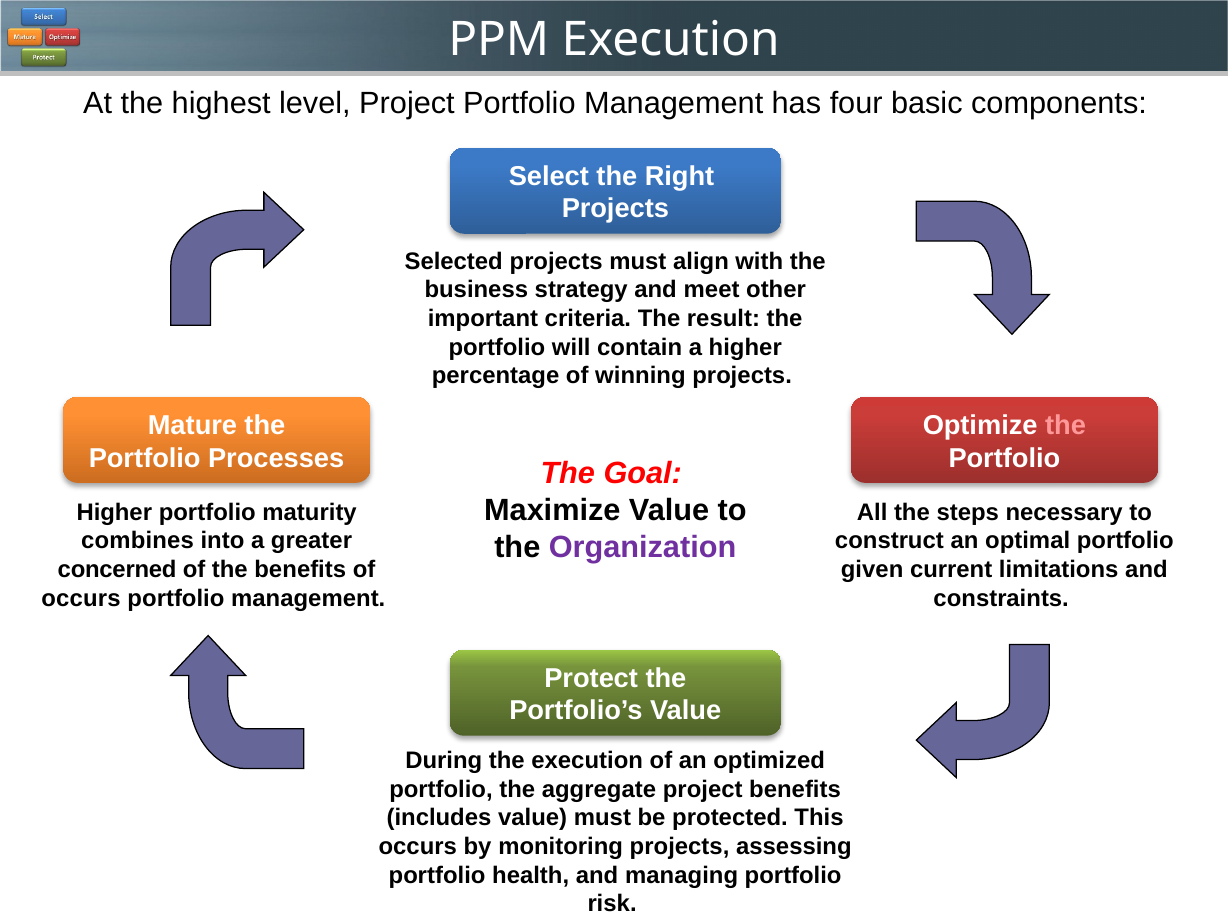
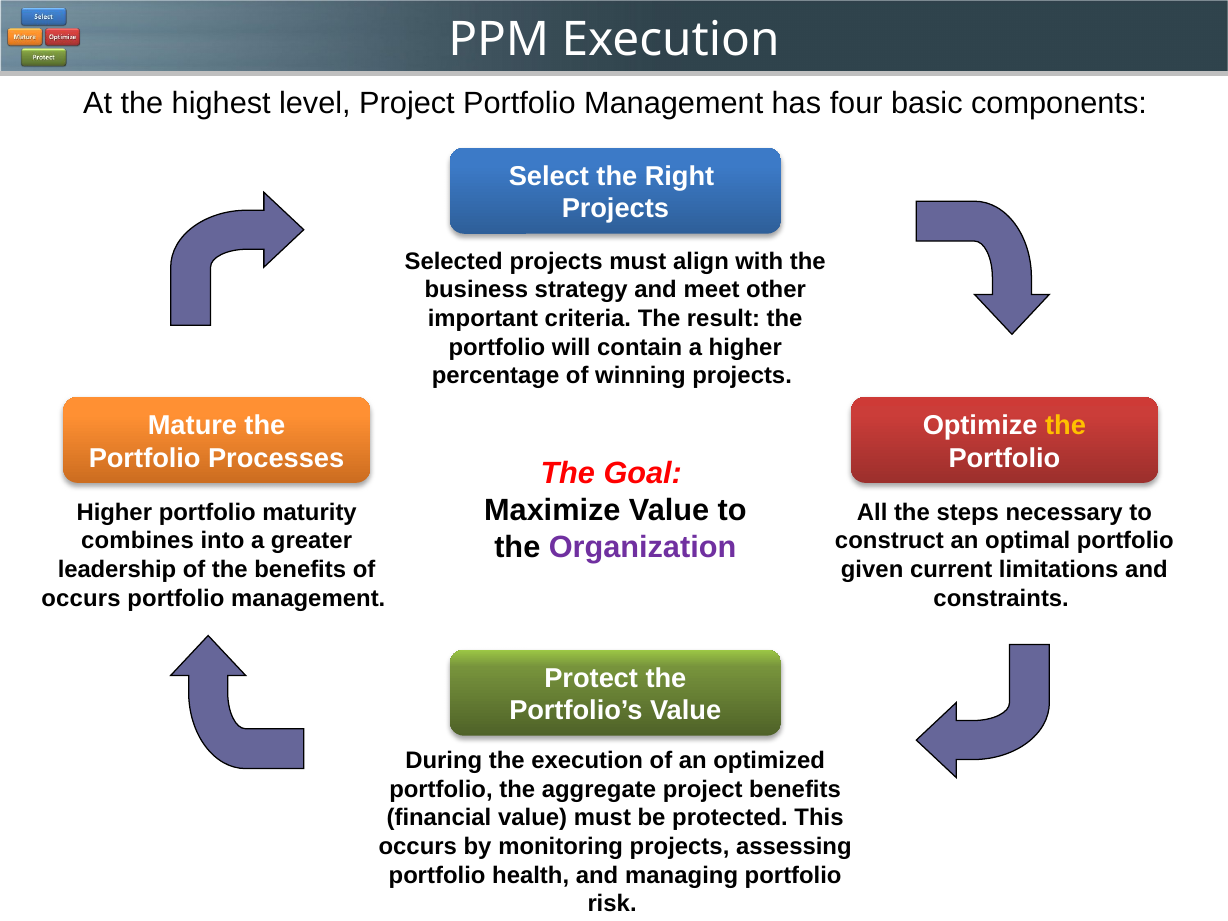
the at (1066, 425) colour: pink -> yellow
concerned: concerned -> leadership
includes: includes -> financial
